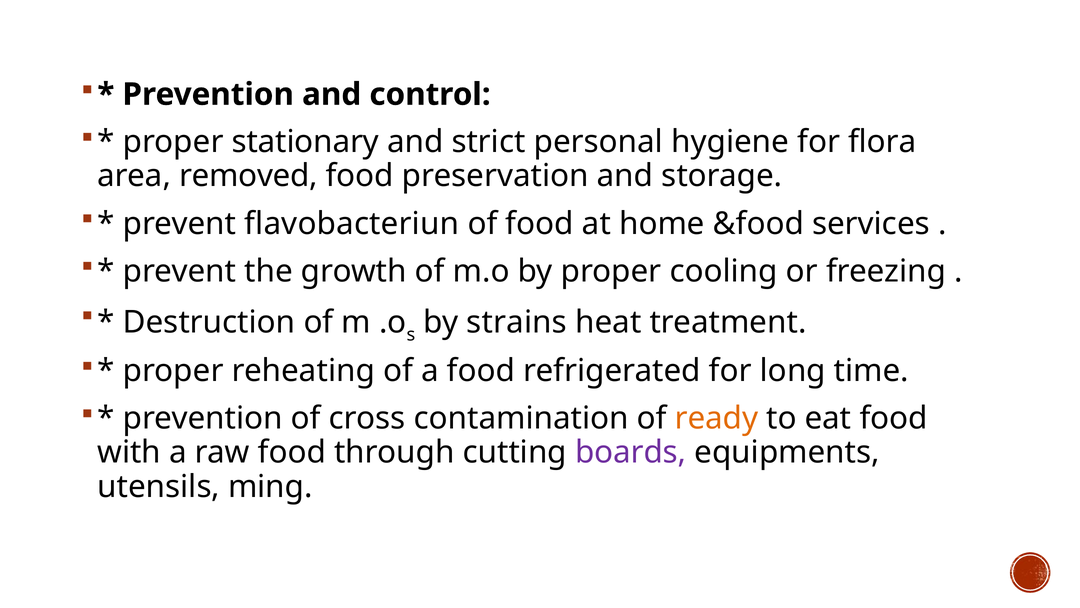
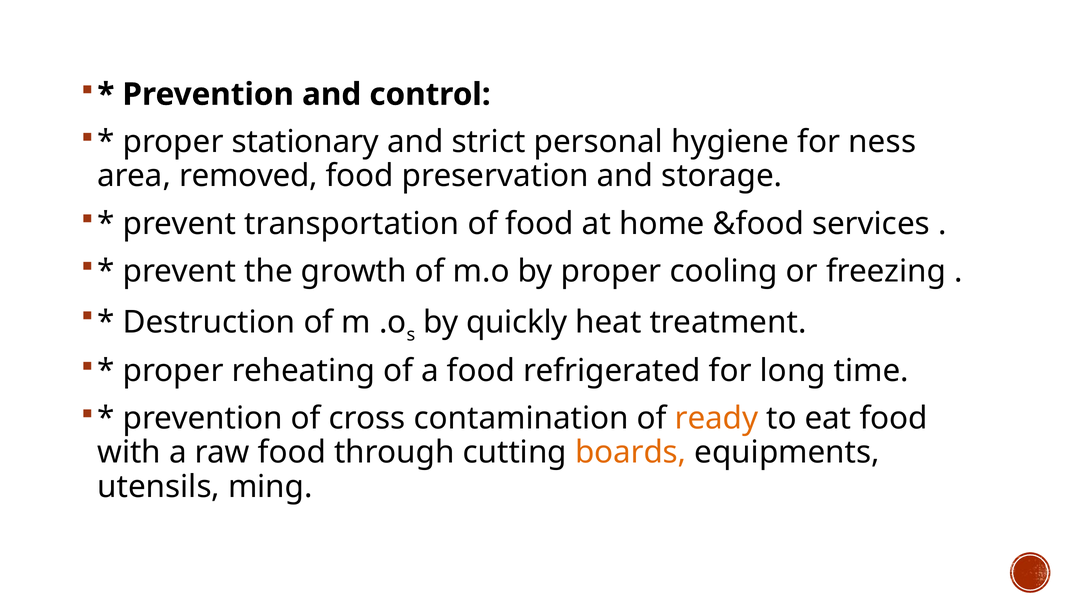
flora: flora -> ness
flavobacteriun: flavobacteriun -> transportation
strains: strains -> quickly
boards colour: purple -> orange
